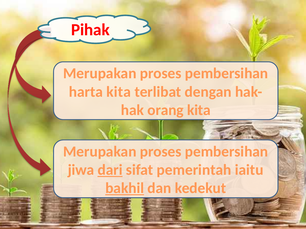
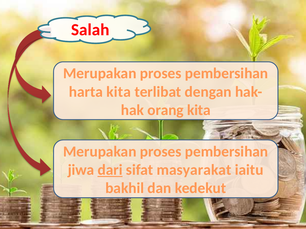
Pihak: Pihak -> Salah
pemerintah: pemerintah -> masyarakat
bakhil underline: present -> none
